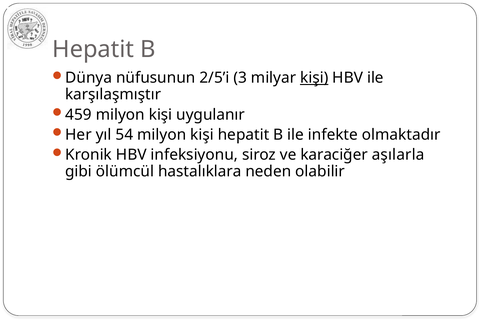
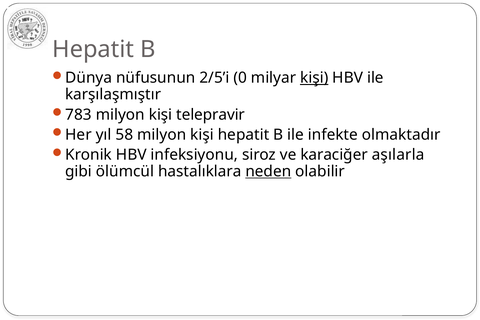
3: 3 -> 0
459: 459 -> 783
uygulanır: uygulanır -> telepravir
54: 54 -> 58
neden underline: none -> present
